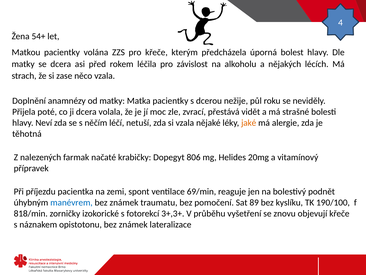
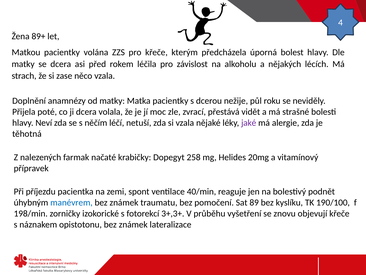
54+: 54+ -> 89+
jaké colour: orange -> purple
806: 806 -> 258
69/min: 69/min -> 40/min
818/min: 818/min -> 198/min
